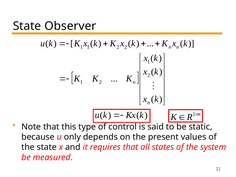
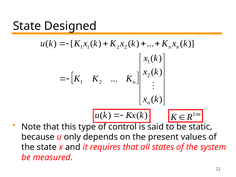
Observer: Observer -> Designed
